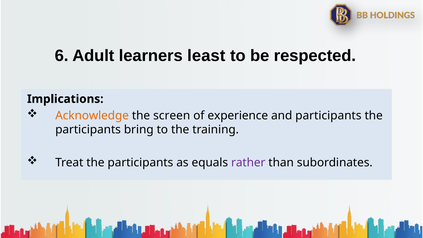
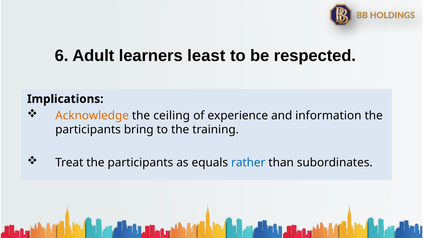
screen: screen -> ceiling
and participants: participants -> information
rather colour: purple -> blue
